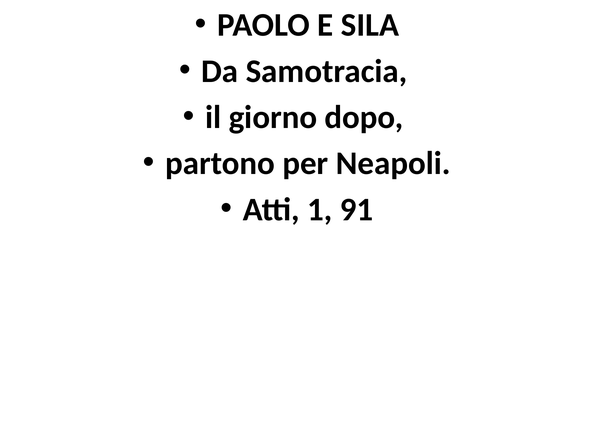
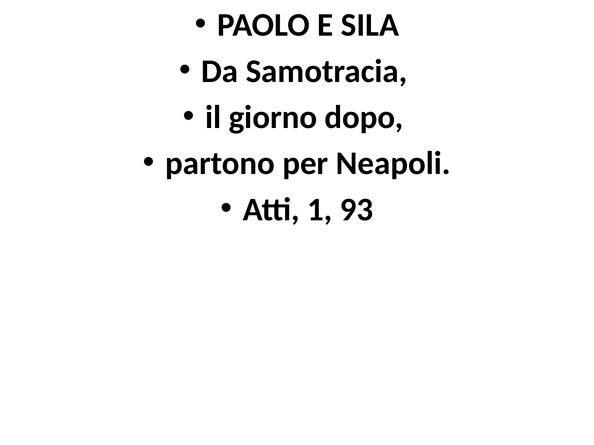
91: 91 -> 93
